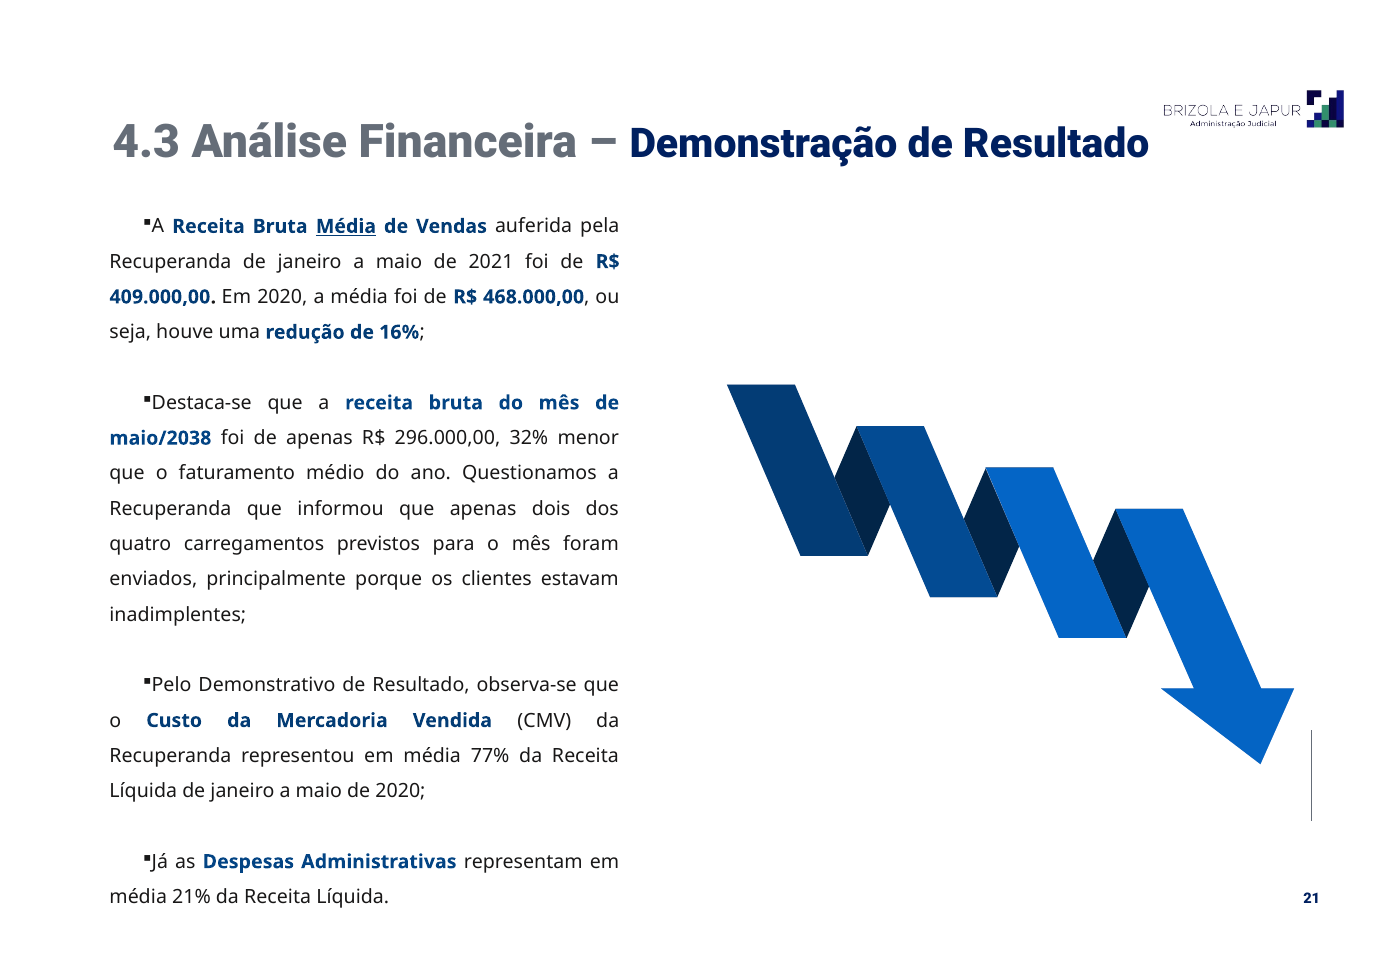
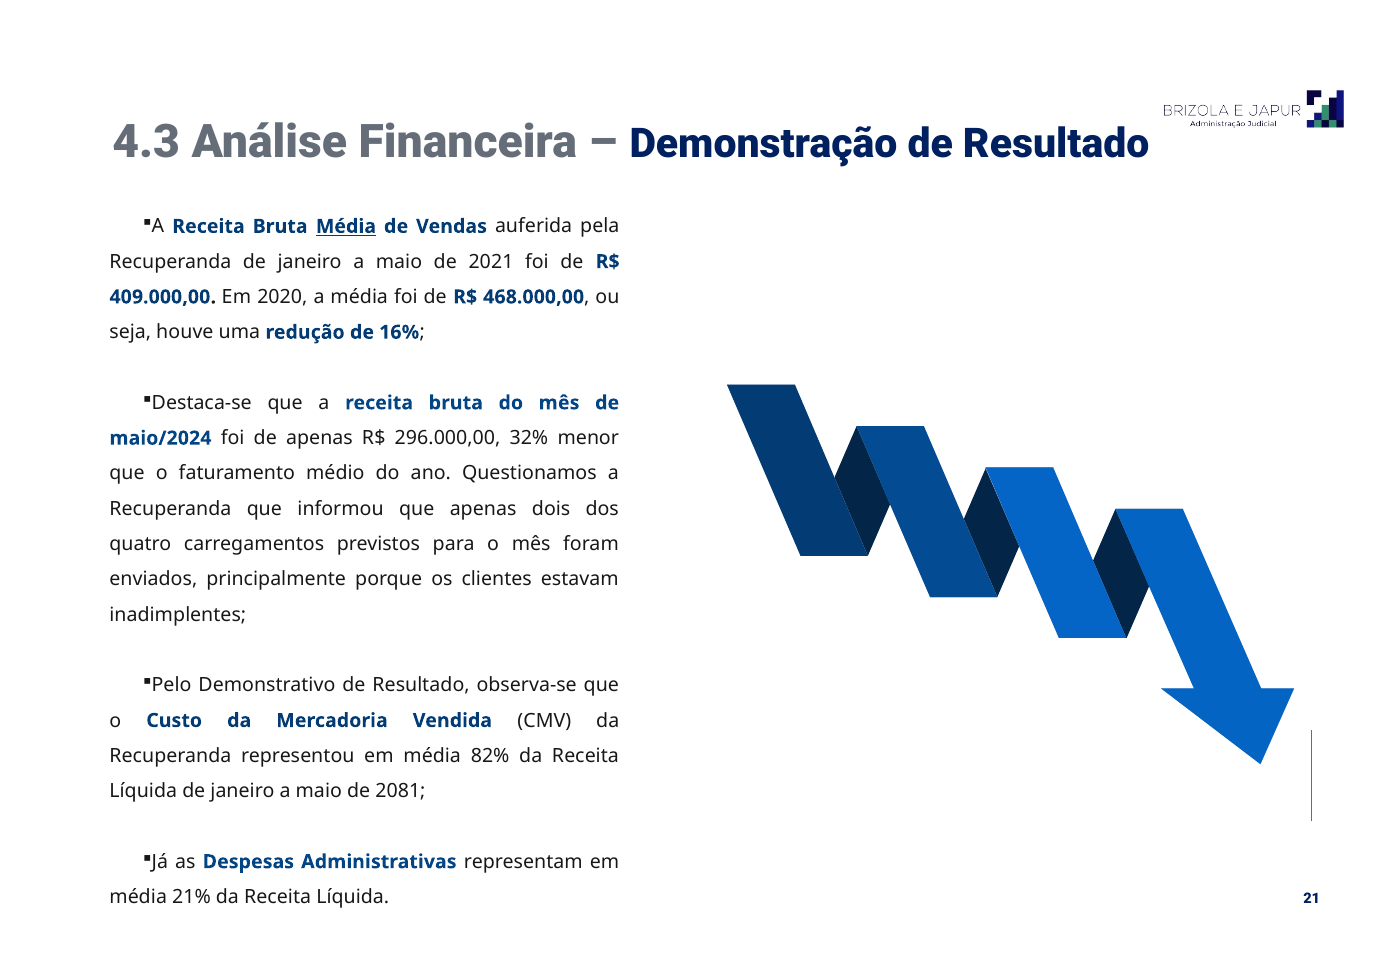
maio/2038: maio/2038 -> maio/2024
77%: 77% -> 82%
de 2020: 2020 -> 2081
